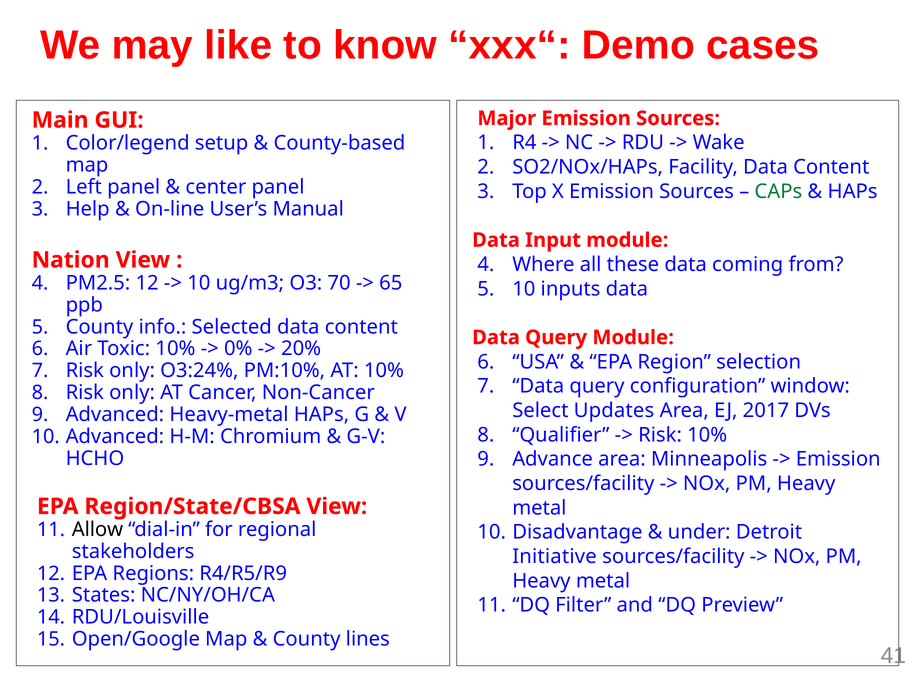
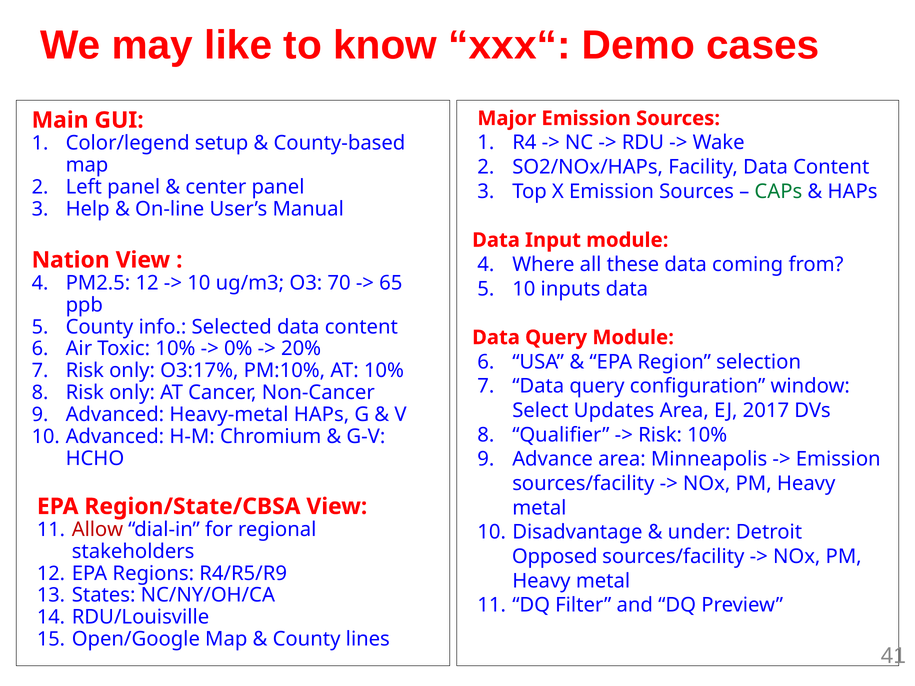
O3:24%: O3:24% -> O3:17%
Allow colour: black -> red
Initiative: Initiative -> Opposed
